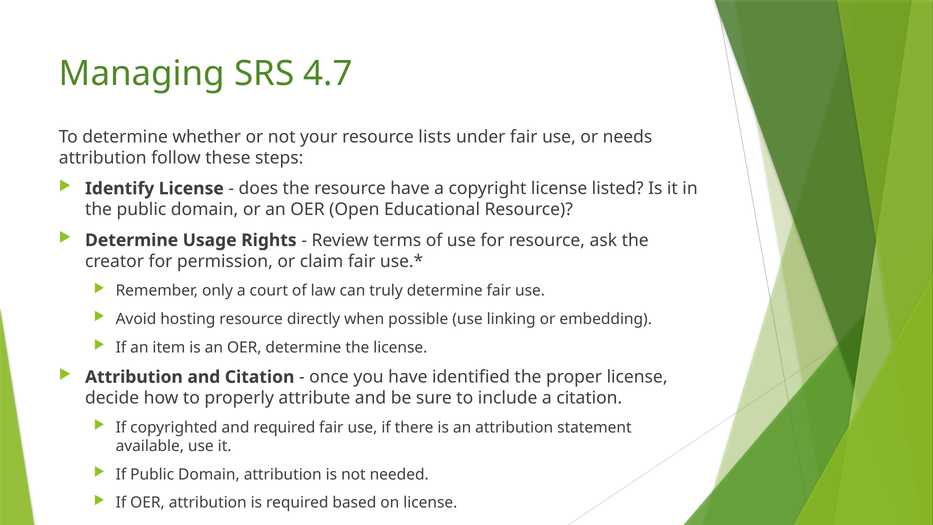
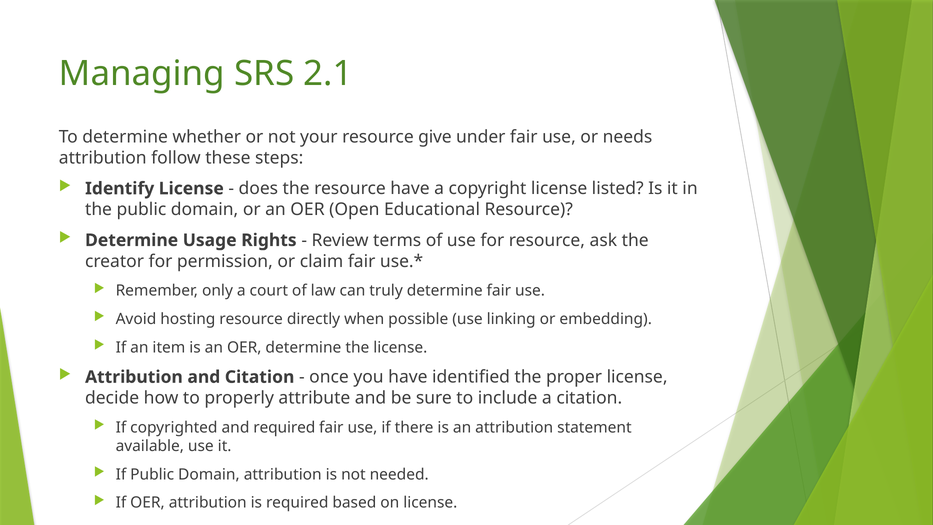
4.7: 4.7 -> 2.1
lists: lists -> give
